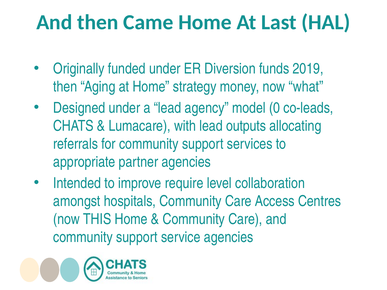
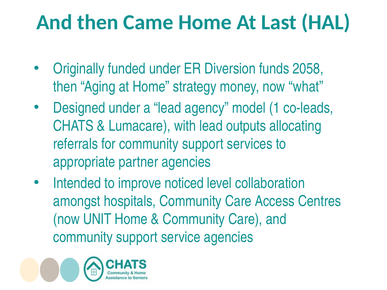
2019: 2019 -> 2058
0: 0 -> 1
require: require -> noticed
THIS: THIS -> UNIT
